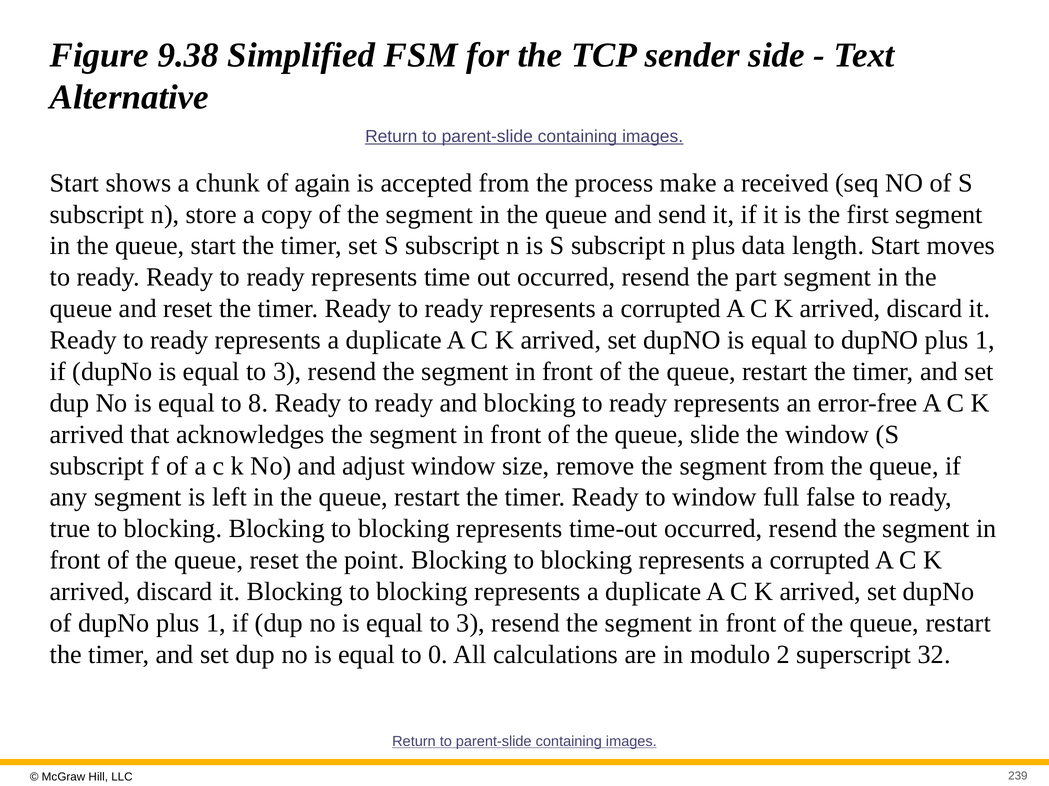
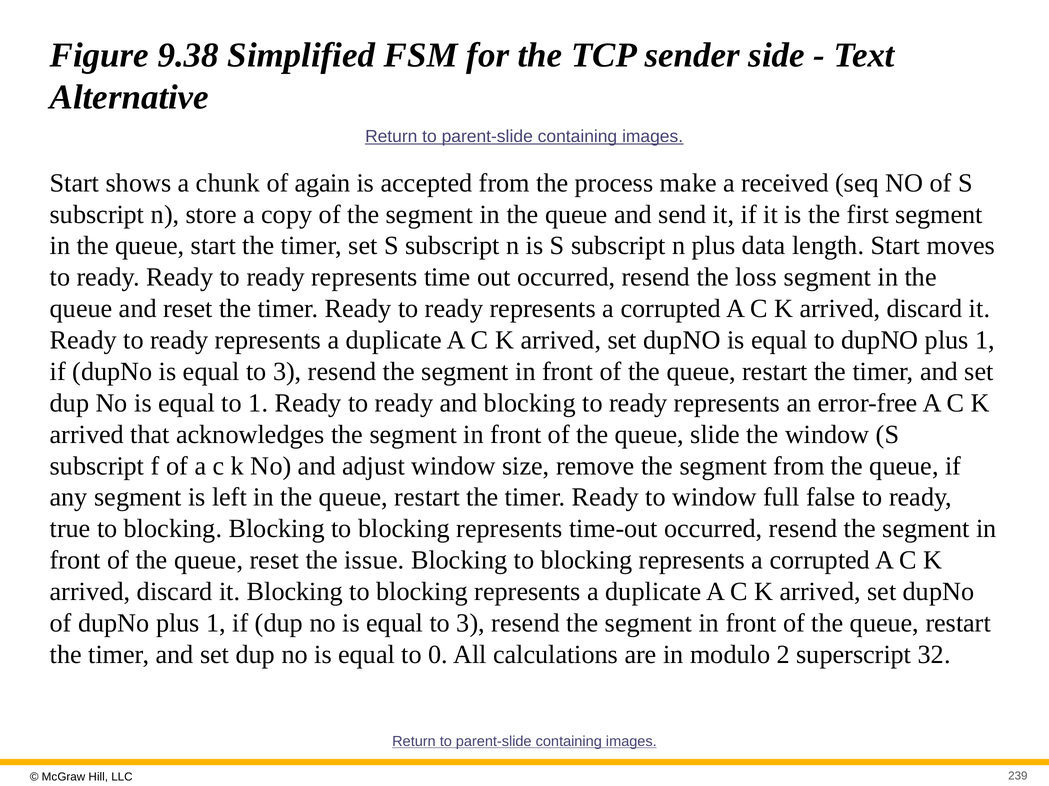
part: part -> loss
to 8: 8 -> 1
point: point -> issue
